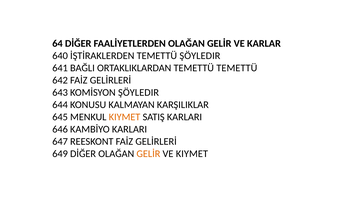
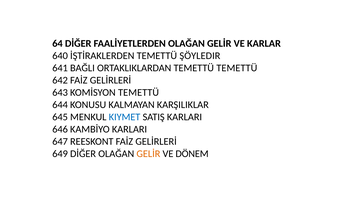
KOMİSYON ŞÖYLEDIR: ŞÖYLEDIR -> TEMETTÜ
KIYMET at (125, 117) colour: orange -> blue
VE KIYMET: KIYMET -> DÖNEM
